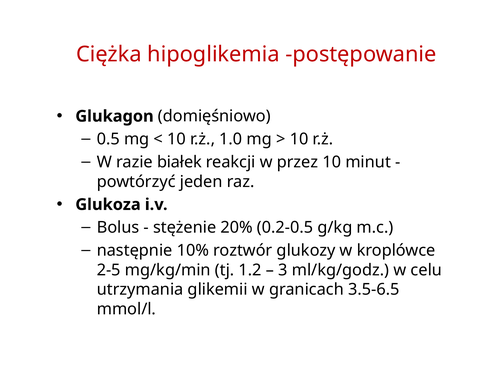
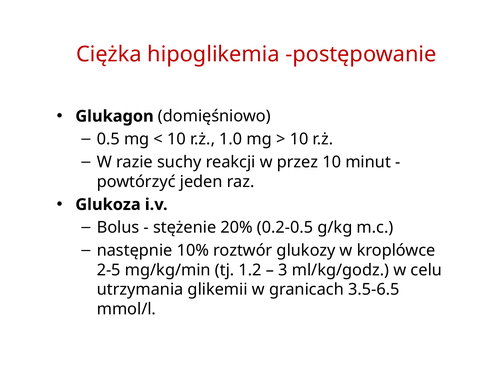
białek: białek -> suchy
